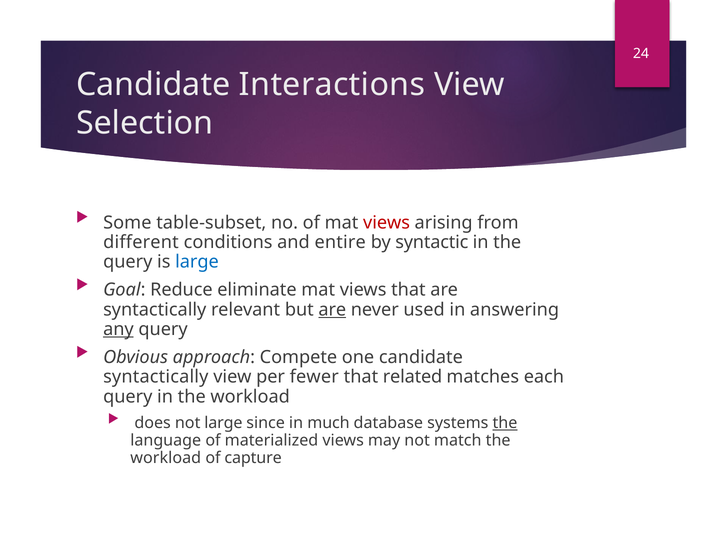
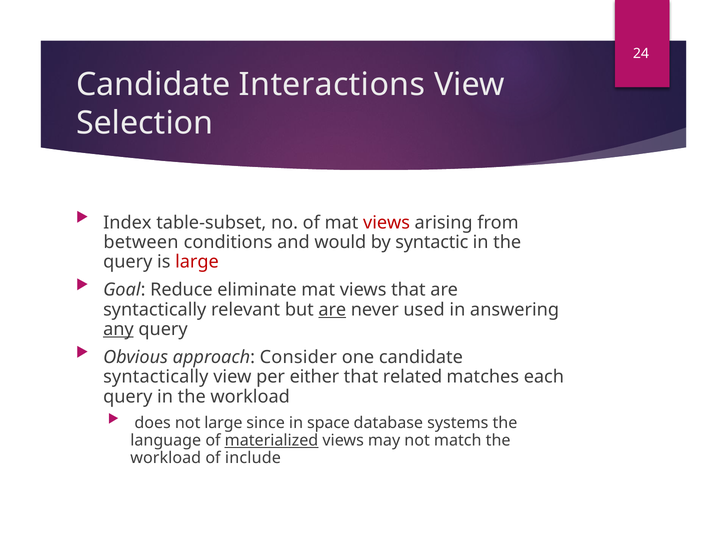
Some: Some -> Index
different: different -> between
entire: entire -> would
large at (197, 262) colour: blue -> red
Compete: Compete -> Consider
fewer: fewer -> either
much: much -> space
the at (505, 424) underline: present -> none
materialized underline: none -> present
capture: capture -> include
